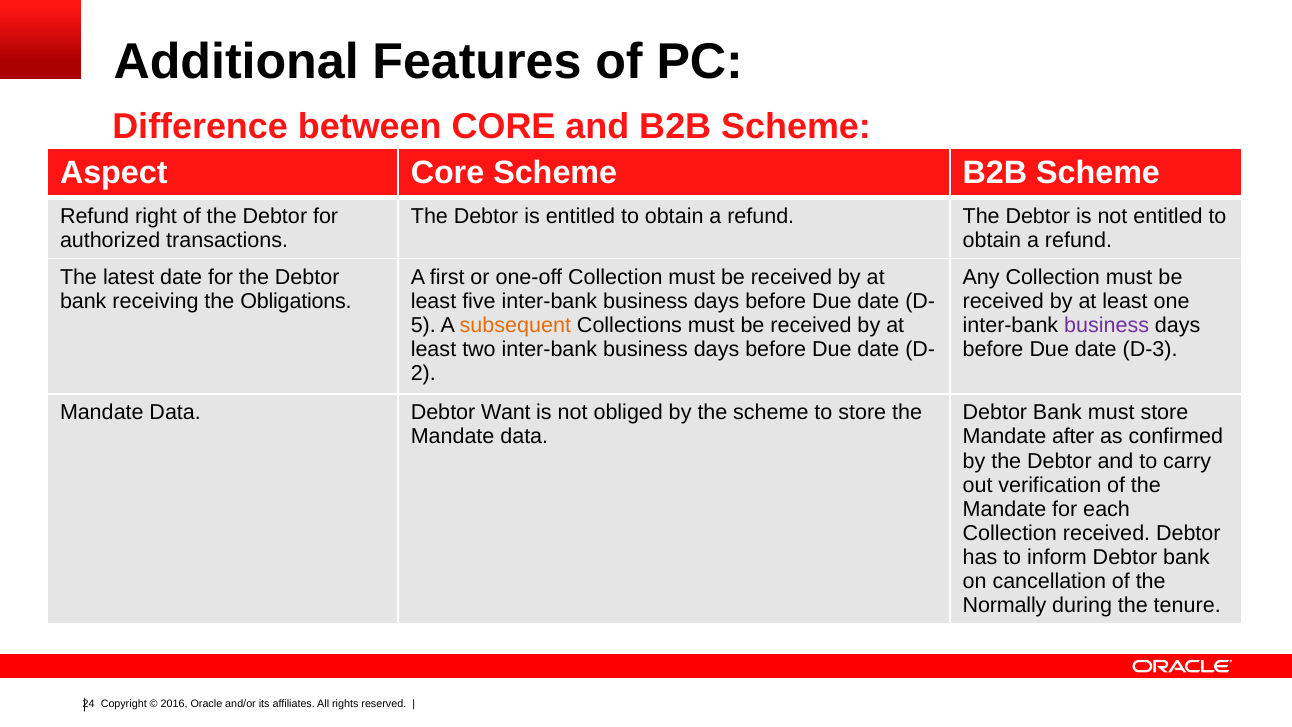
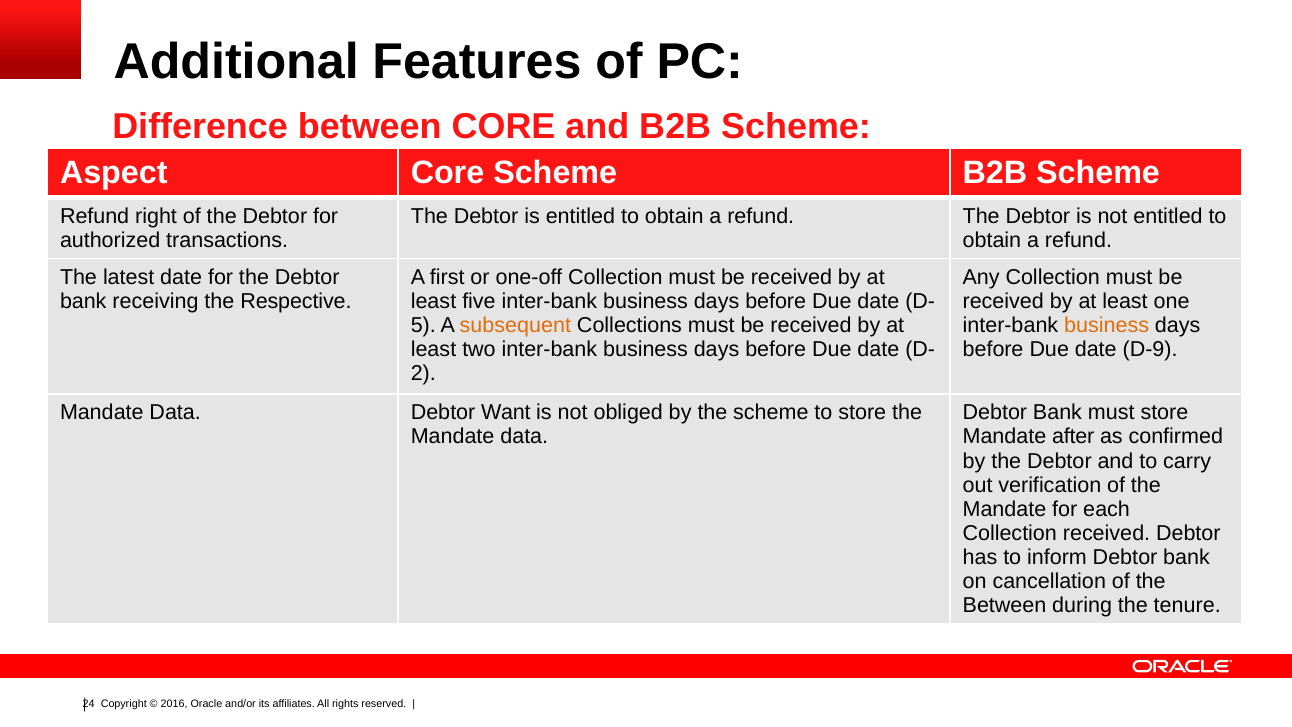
Obligations: Obligations -> Respective
business at (1107, 326) colour: purple -> orange
D-3: D-3 -> D-9
Normally at (1005, 606): Normally -> Between
